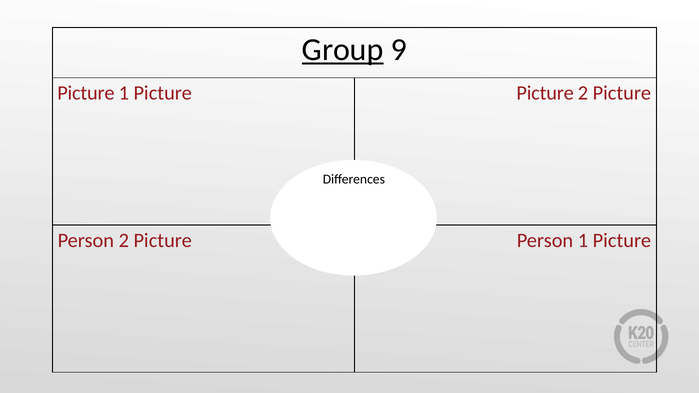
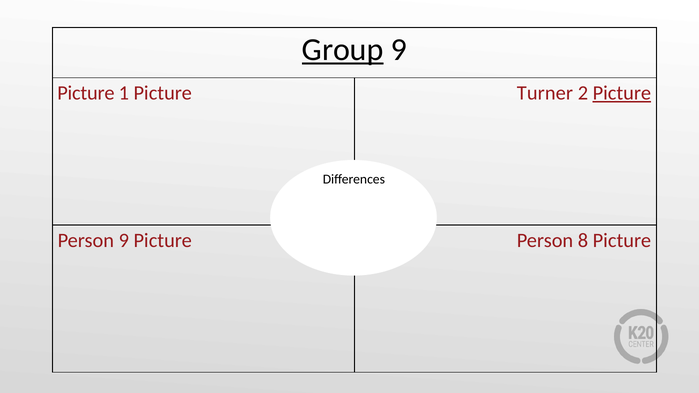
Picture Picture: Picture -> Turner
Picture at (622, 93) underline: none -> present
Person 2: 2 -> 9
Person 1: 1 -> 8
